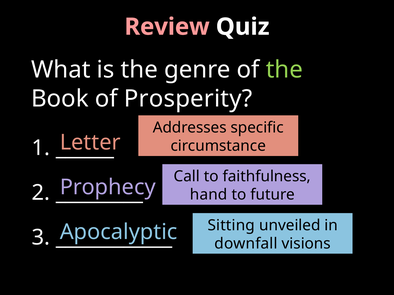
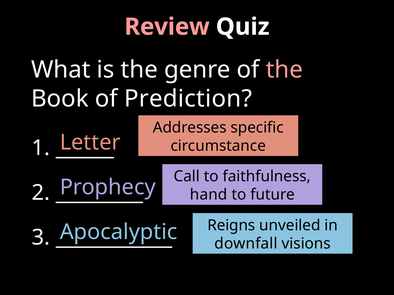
the at (284, 70) colour: light green -> pink
Prosperity: Prosperity -> Prediction
Sitting: Sitting -> Reigns
